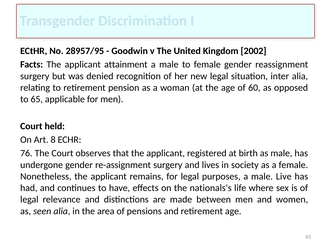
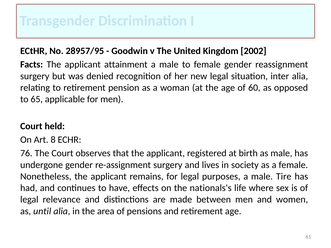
Live: Live -> Tire
seen: seen -> until
